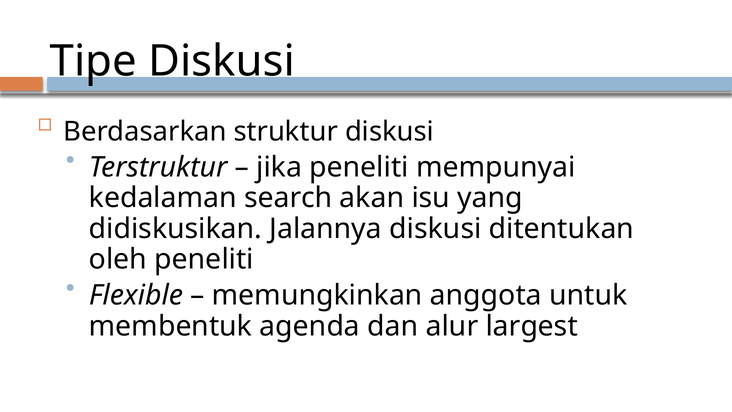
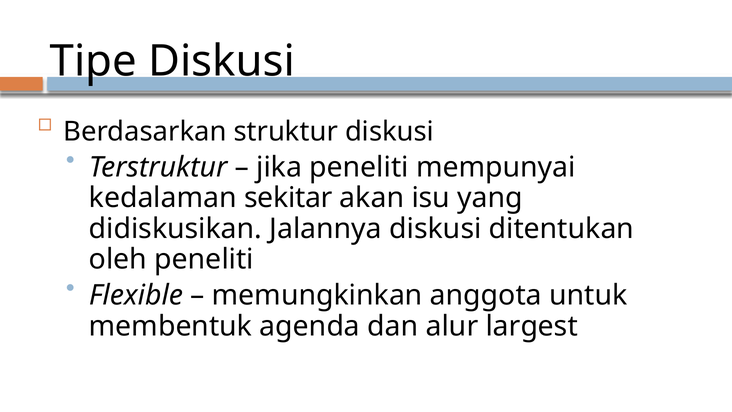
search: search -> sekitar
